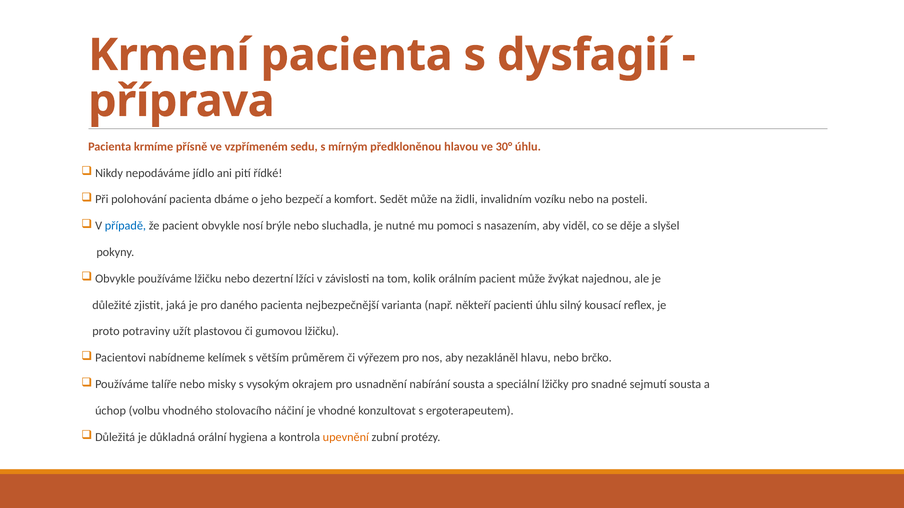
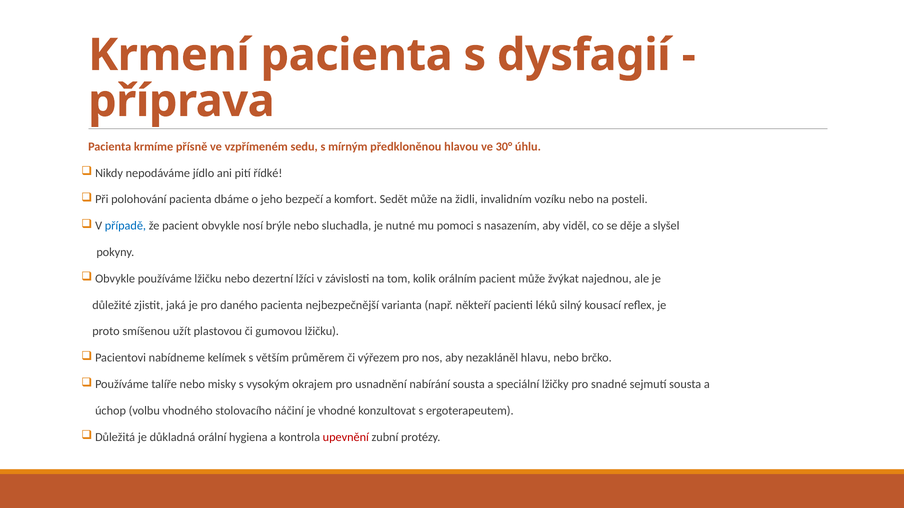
pacienti úhlu: úhlu -> léků
potraviny: potraviny -> smíšenou
upevnění colour: orange -> red
